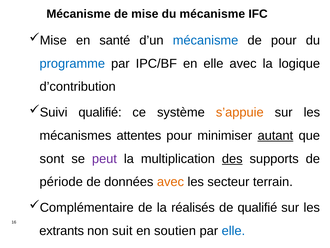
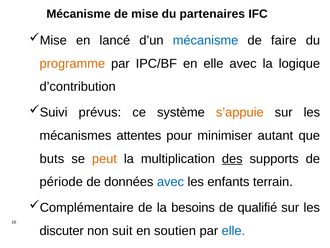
du mécanisme: mécanisme -> partenaires
santé: santé -> lancé
de pour: pour -> faire
programme colour: blue -> orange
qualifié at (100, 112): qualifié -> prévus
autant underline: present -> none
sont: sont -> buts
peut colour: purple -> orange
avec at (170, 182) colour: orange -> blue
secteur: secteur -> enfants
réalisés: réalisés -> besoins
extrants: extrants -> discuter
